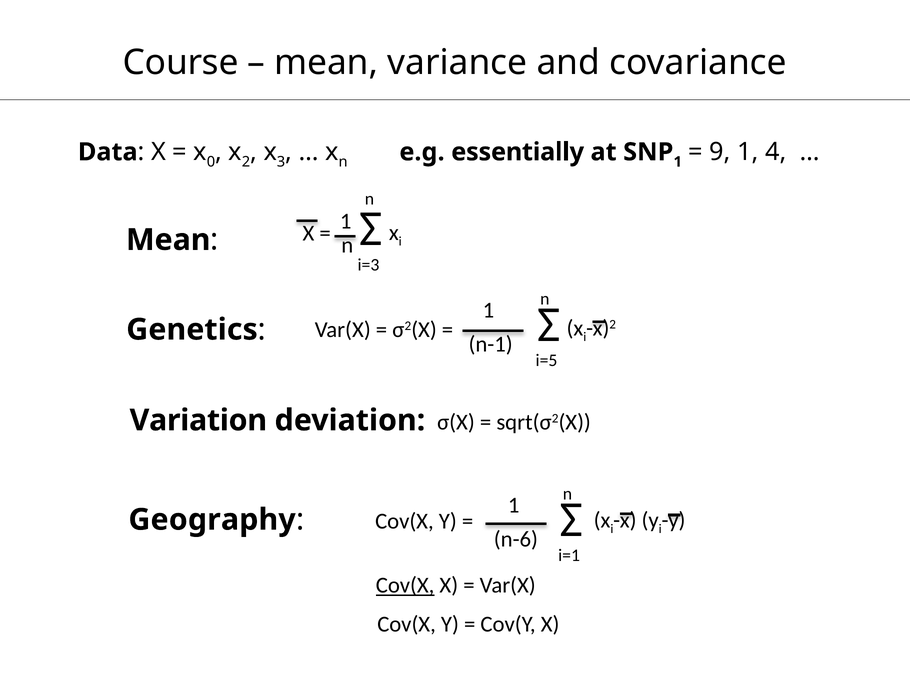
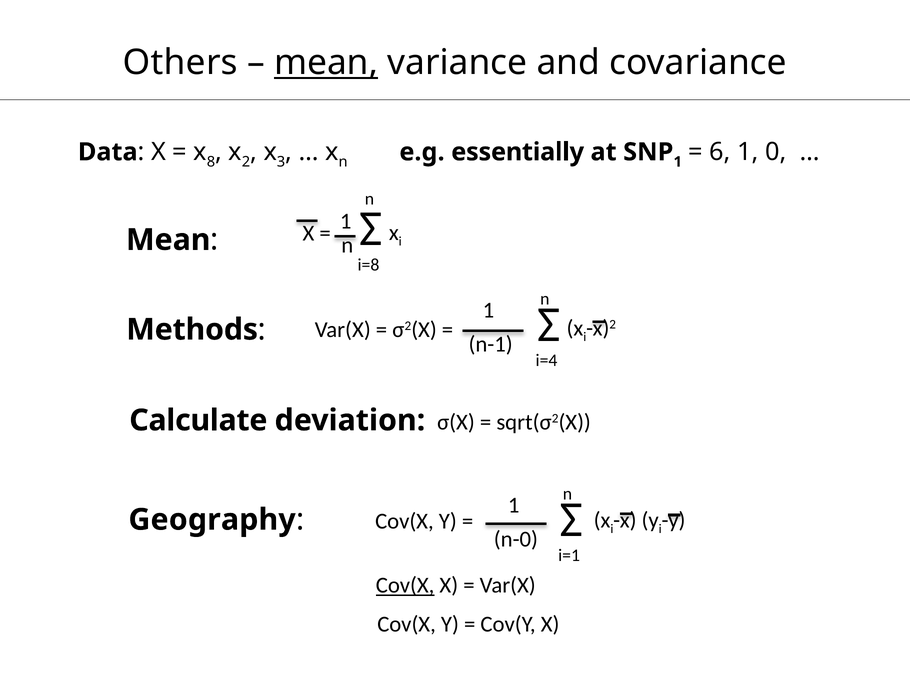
Course: Course -> Others
mean at (326, 63) underline: none -> present
0: 0 -> 8
9: 9 -> 6
4: 4 -> 0
i=3: i=3 -> i=8
Genetics: Genetics -> Methods
i=5: i=5 -> i=4
Variation: Variation -> Calculate
n-6: n-6 -> n-0
